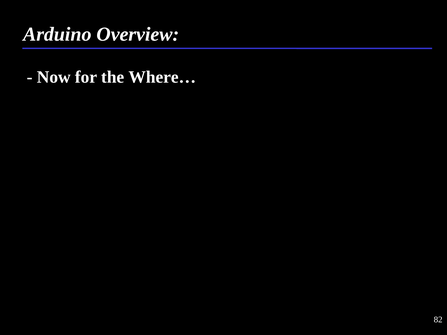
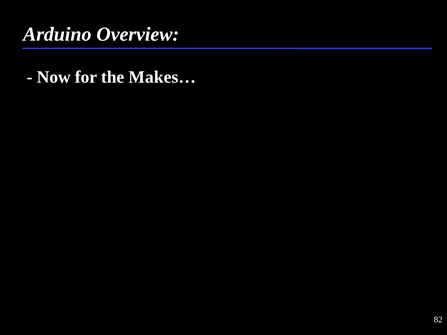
Where…: Where… -> Makes…
